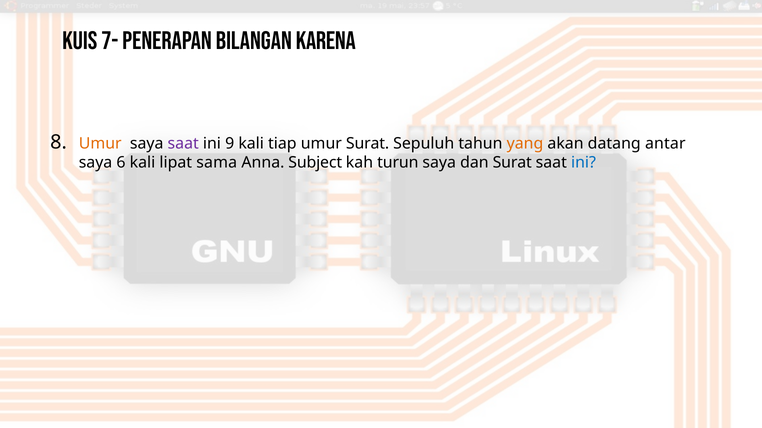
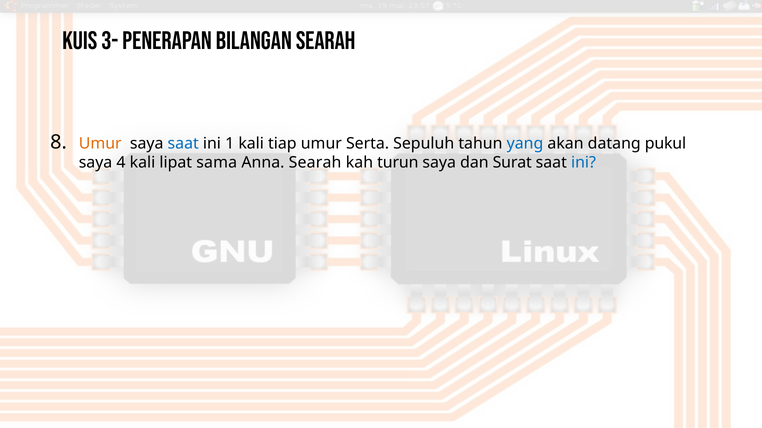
7-: 7- -> 3-
BILANGAN KARENA: KARENA -> SEARAH
saat at (183, 144) colour: purple -> blue
9: 9 -> 1
umur Surat: Surat -> Serta
yang colour: orange -> blue
antar: antar -> pukul
6: 6 -> 4
Anna Subject: Subject -> Searah
